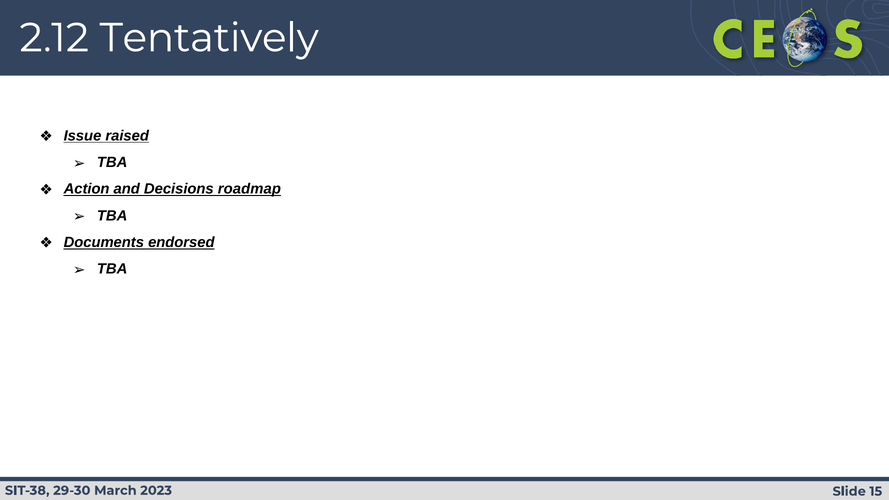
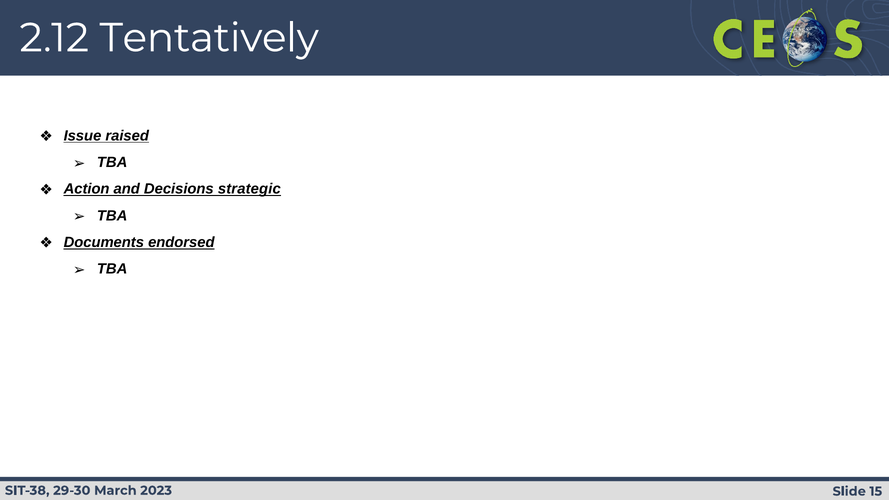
roadmap: roadmap -> strategic
